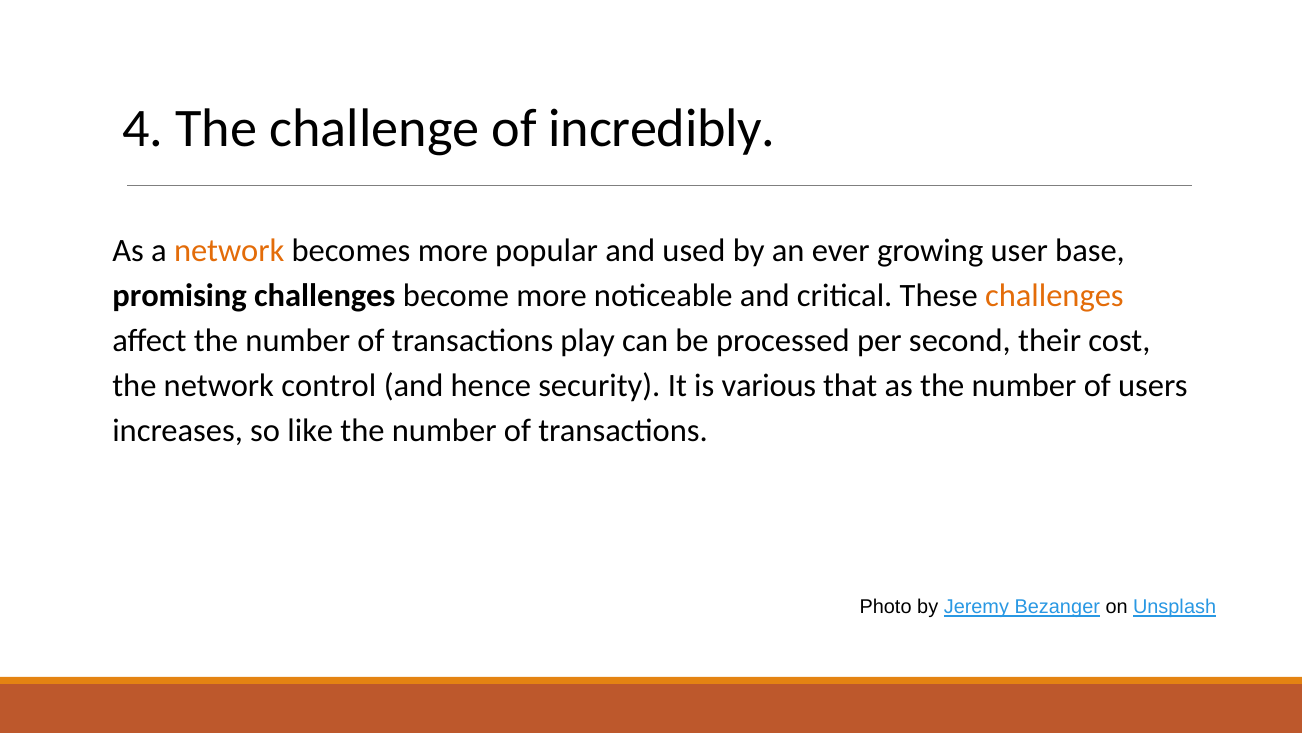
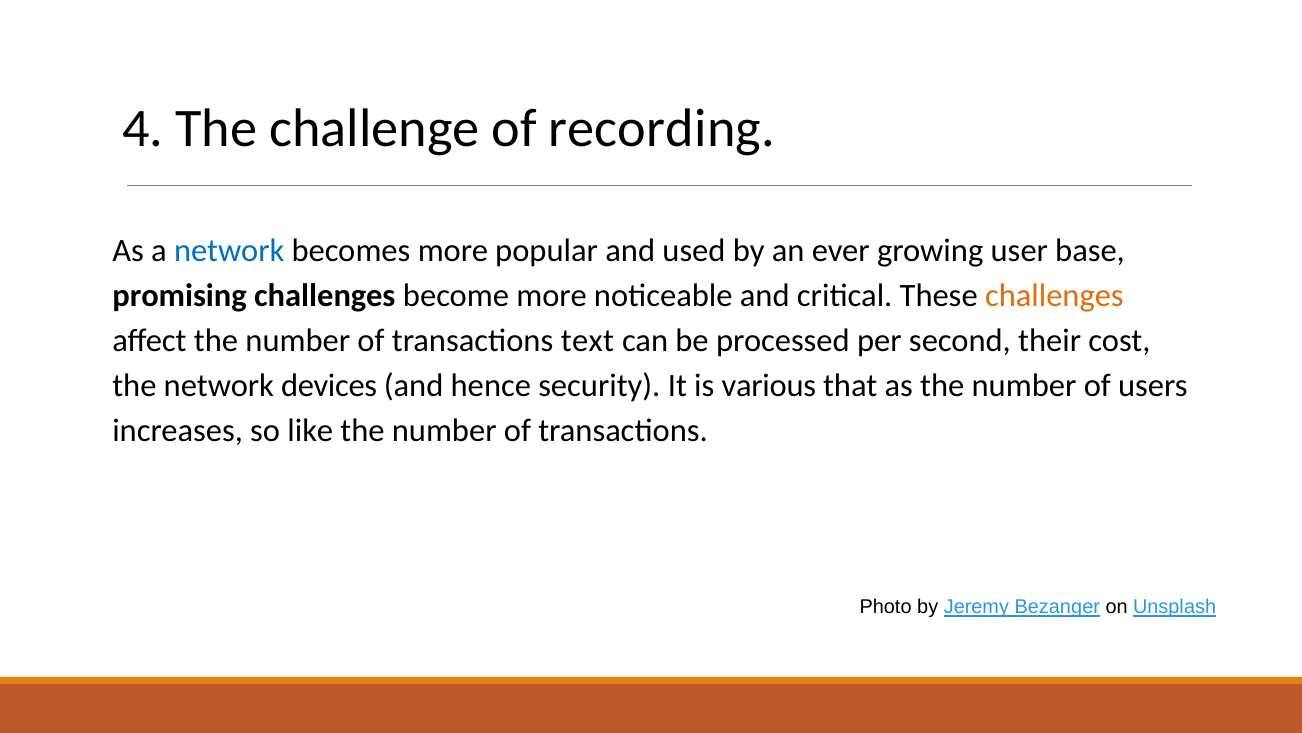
incredibly: incredibly -> recording
network at (229, 251) colour: orange -> blue
play: play -> text
control: control -> devices
